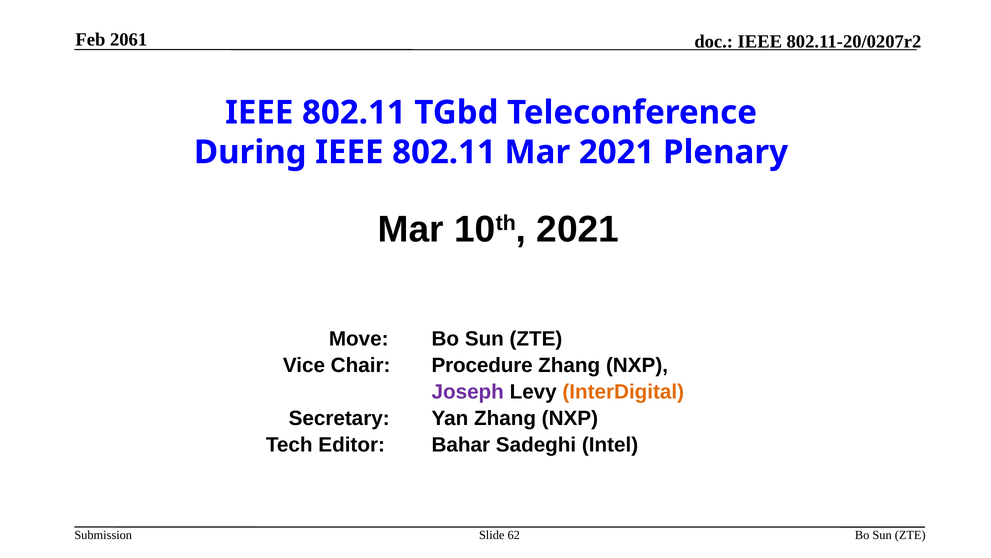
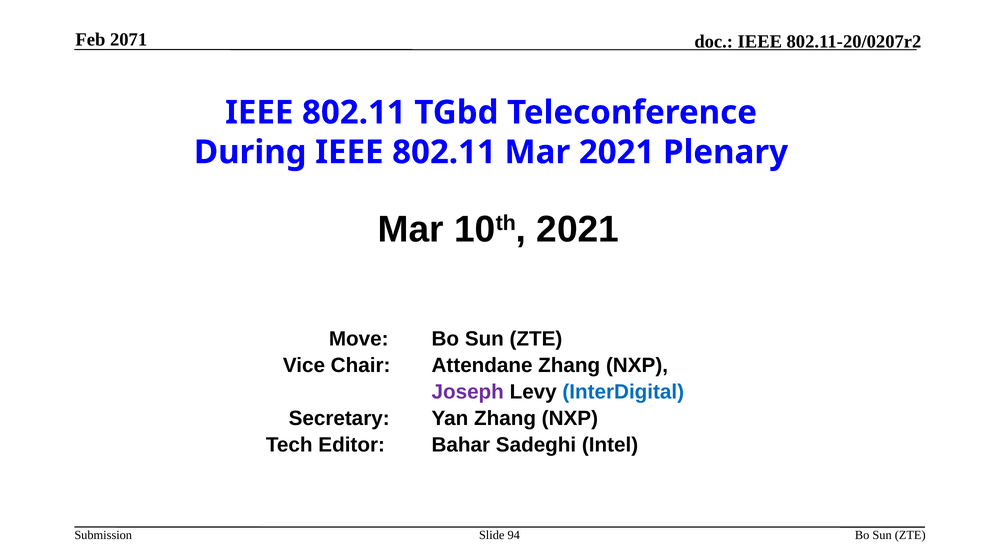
2061: 2061 -> 2071
Procedure: Procedure -> Attendane
InterDigital colour: orange -> blue
62: 62 -> 94
